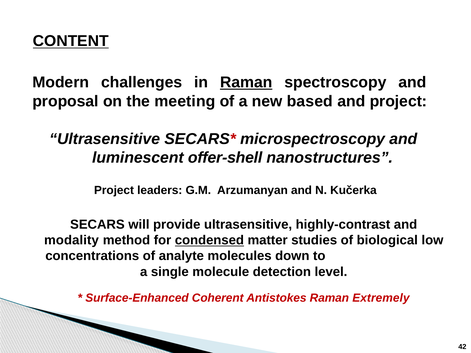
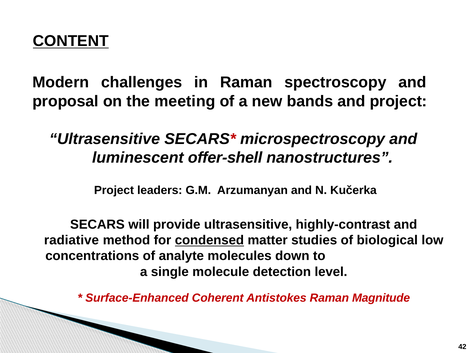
Raman at (246, 82) underline: present -> none
based: based -> bands
modality: modality -> radiative
Extremely: Extremely -> Magnitude
